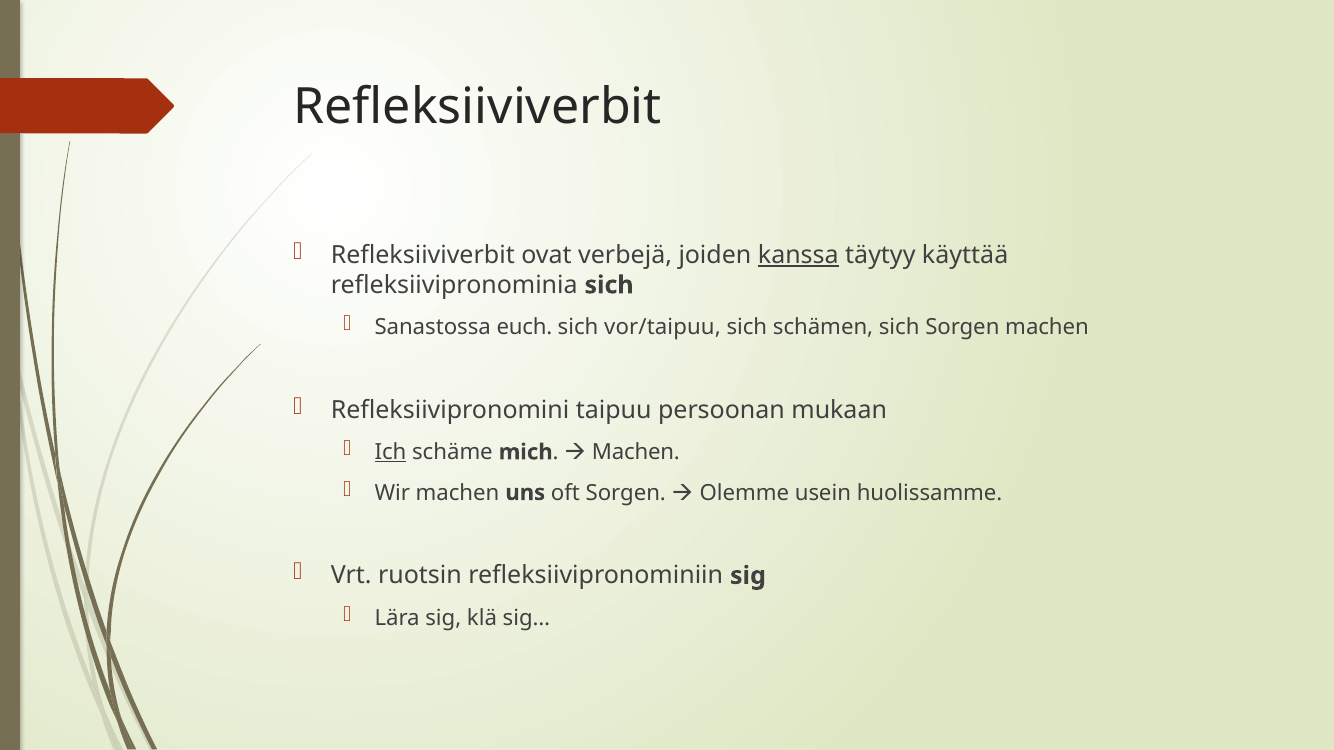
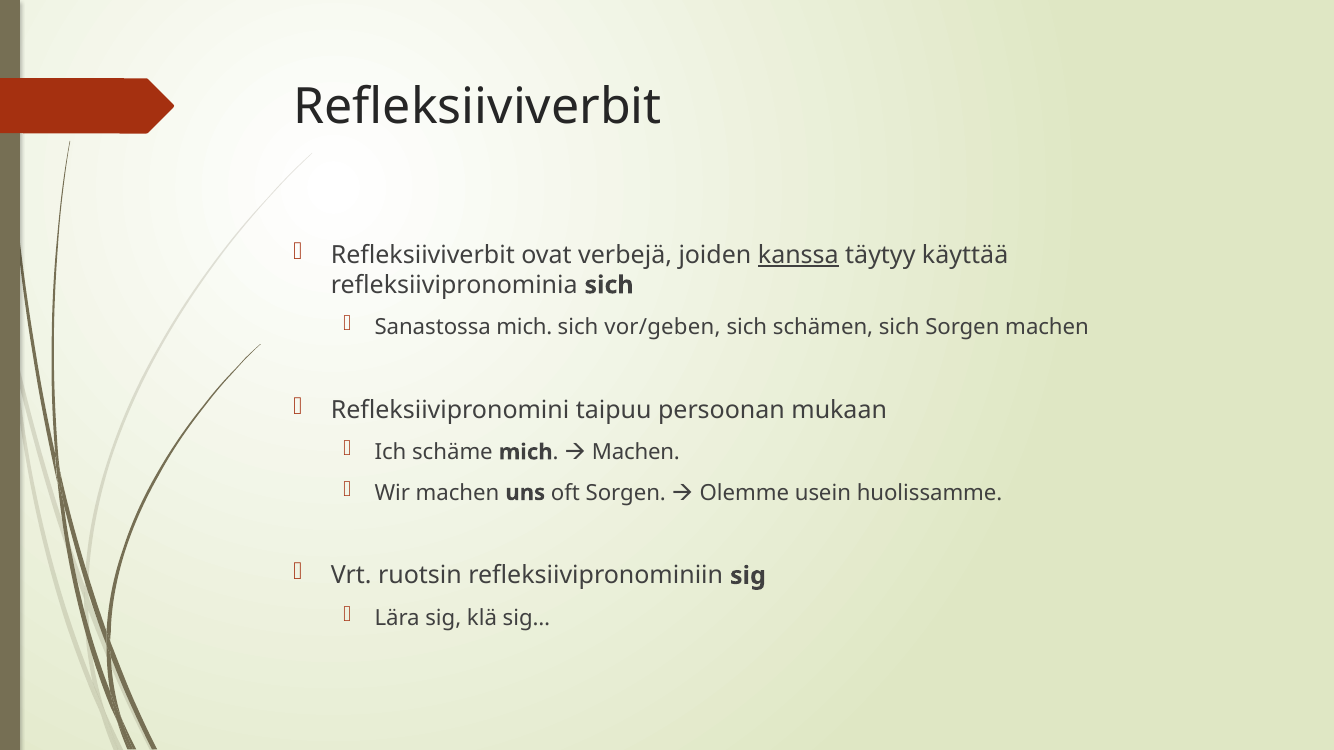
Sanastossa euch: euch -> mich
vor/taipuu: vor/taipuu -> vor/geben
Ich underline: present -> none
